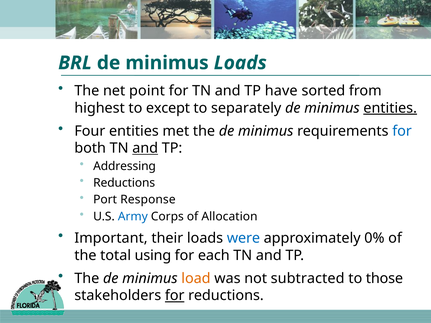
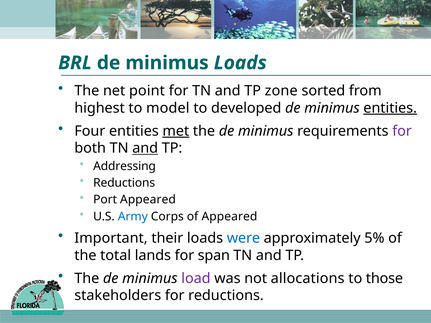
have: have -> zone
except: except -> model
separately: separately -> developed
met underline: none -> present
for at (402, 131) colour: blue -> purple
Port Response: Response -> Appeared
of Allocation: Allocation -> Appeared
0%: 0% -> 5%
using: using -> lands
each: each -> span
load colour: orange -> purple
subtracted: subtracted -> allocations
for at (175, 296) underline: present -> none
